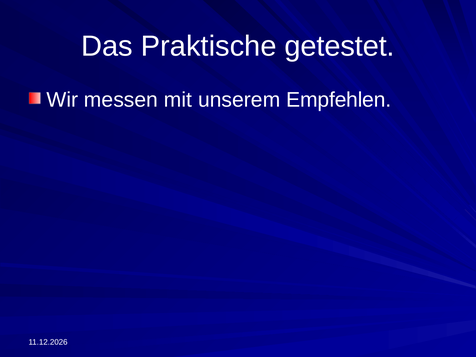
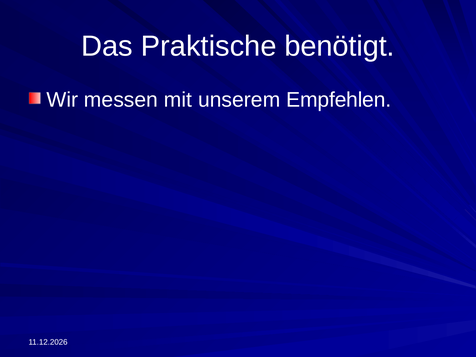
getestet: getestet -> benötigt
